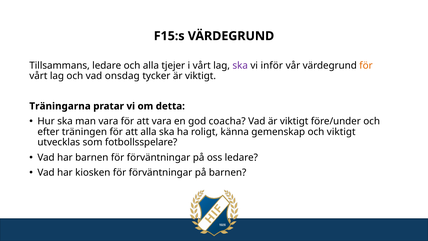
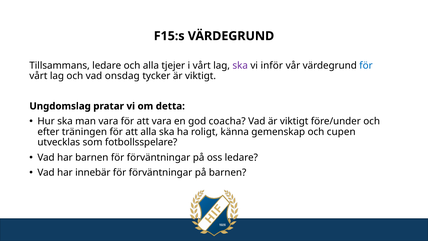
för at (366, 65) colour: orange -> blue
Träningarna: Träningarna -> Ungdomslag
och viktigt: viktigt -> cupen
kiosken: kiosken -> innebär
